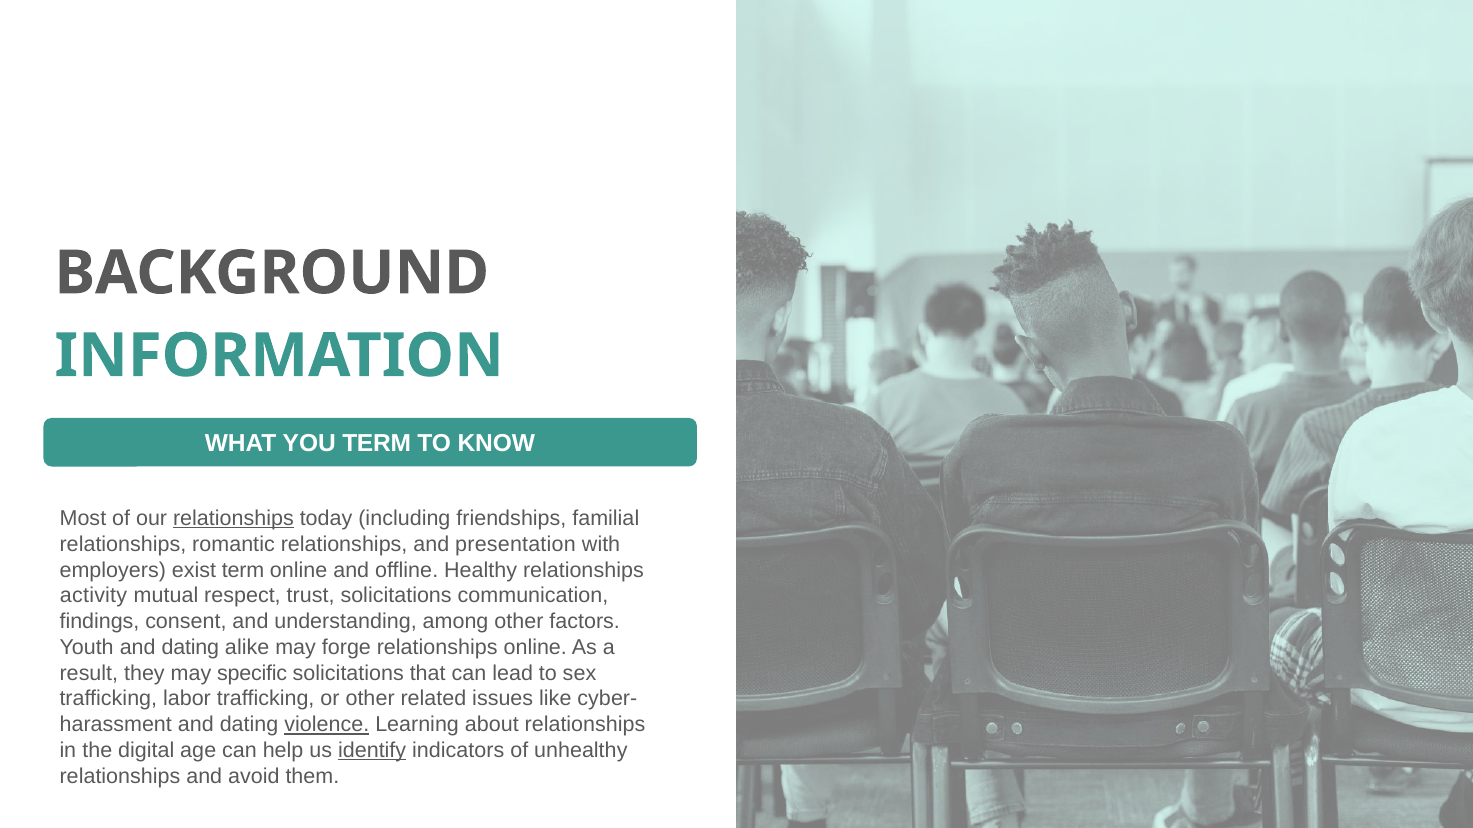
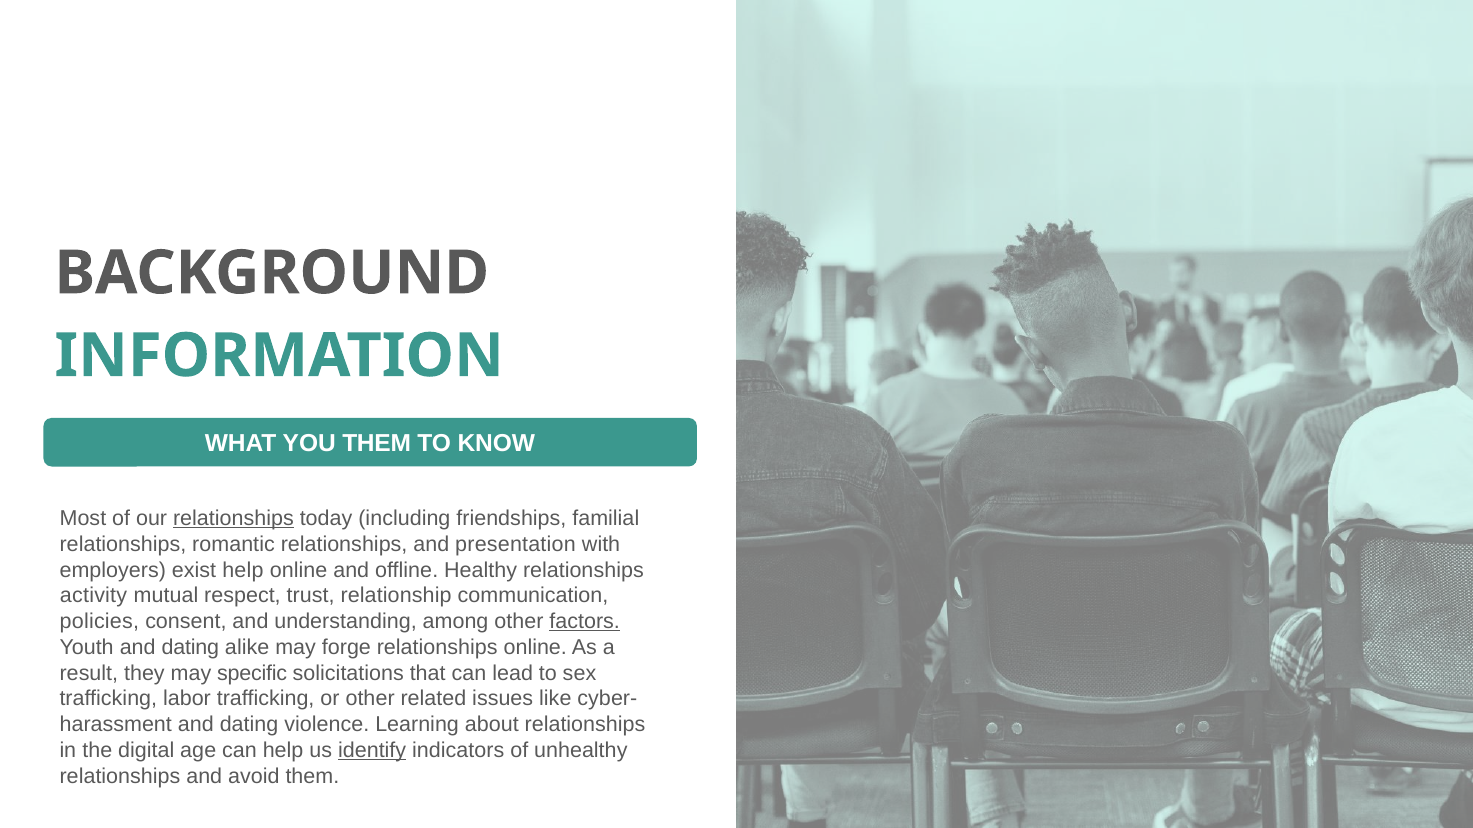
YOU TERM: TERM -> THEM
exist term: term -> help
trust solicitations: solicitations -> relationship
findings: findings -> policies
factors underline: none -> present
violence underline: present -> none
